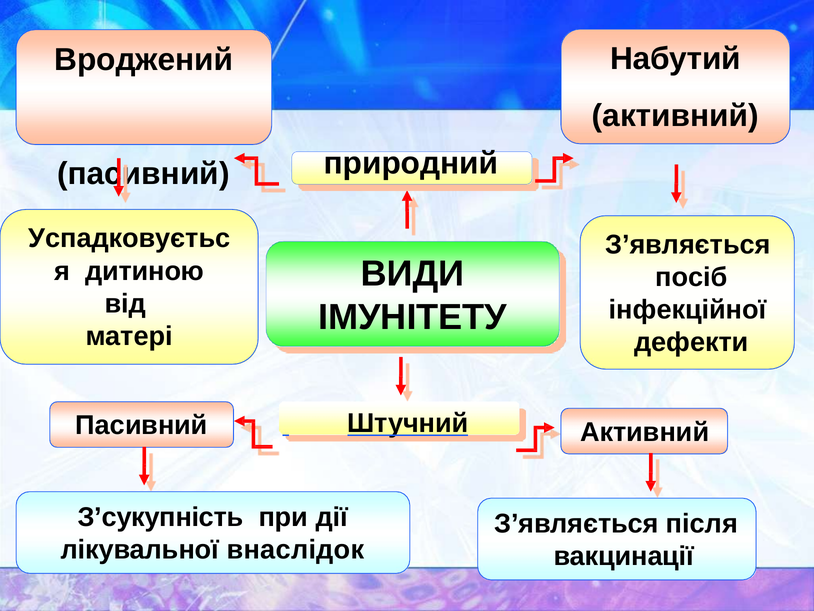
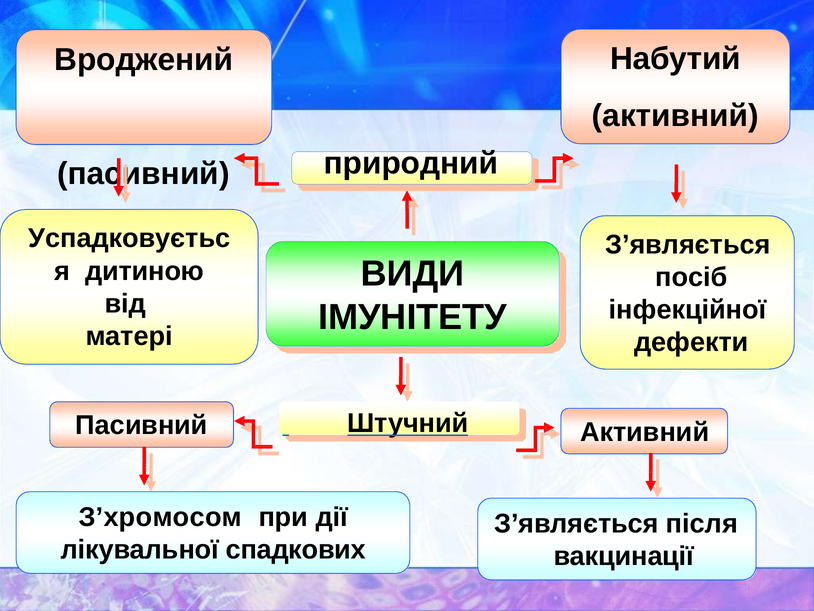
З’сукупність: З’сукупність -> З’хромосом
внаслідок: внаслідок -> спадкових
